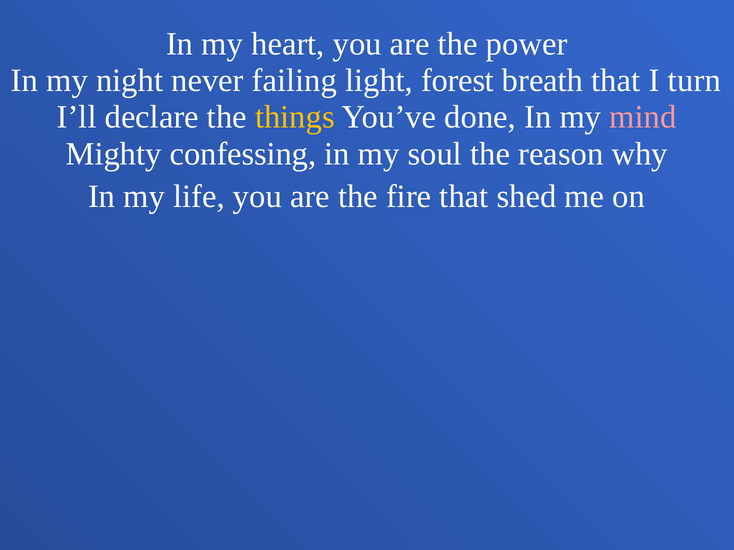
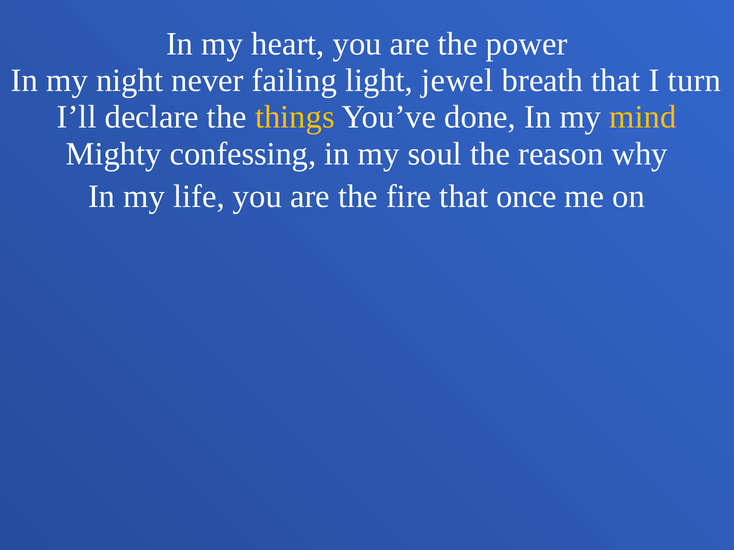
forest: forest -> jewel
mind colour: pink -> yellow
shed: shed -> once
